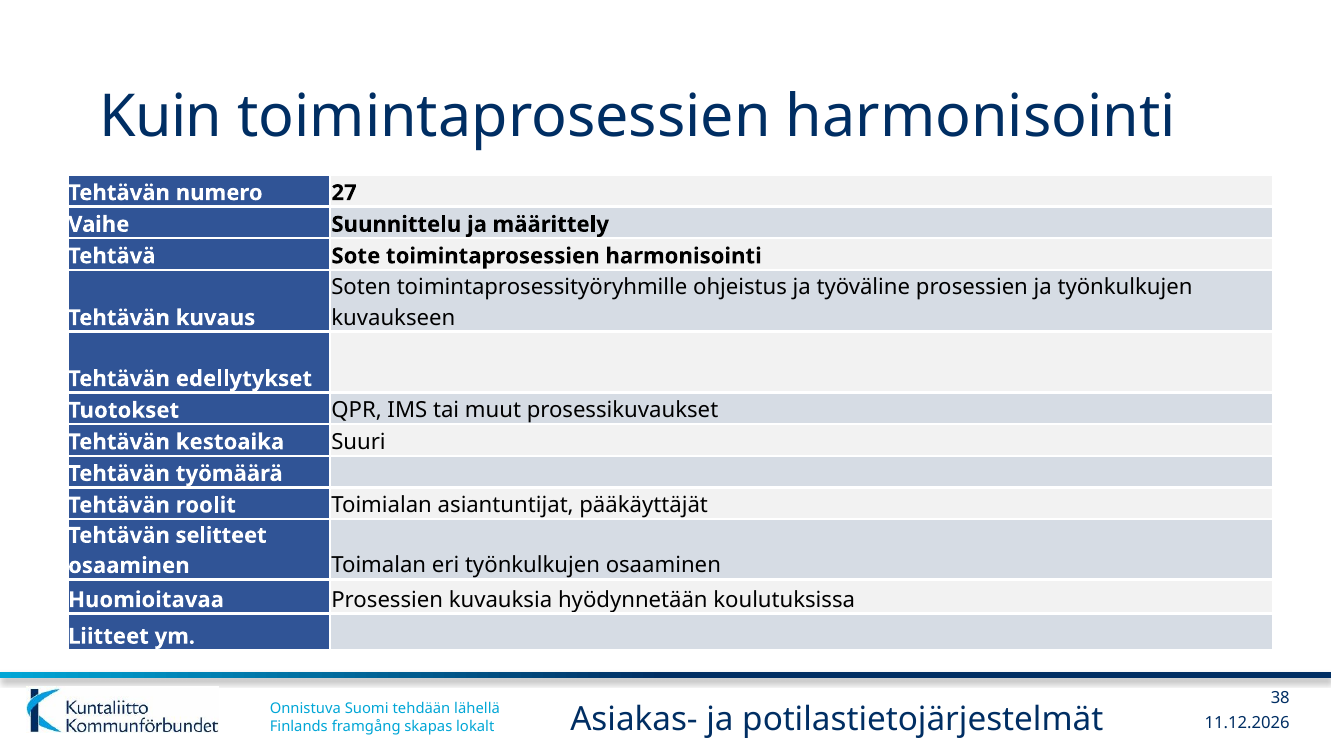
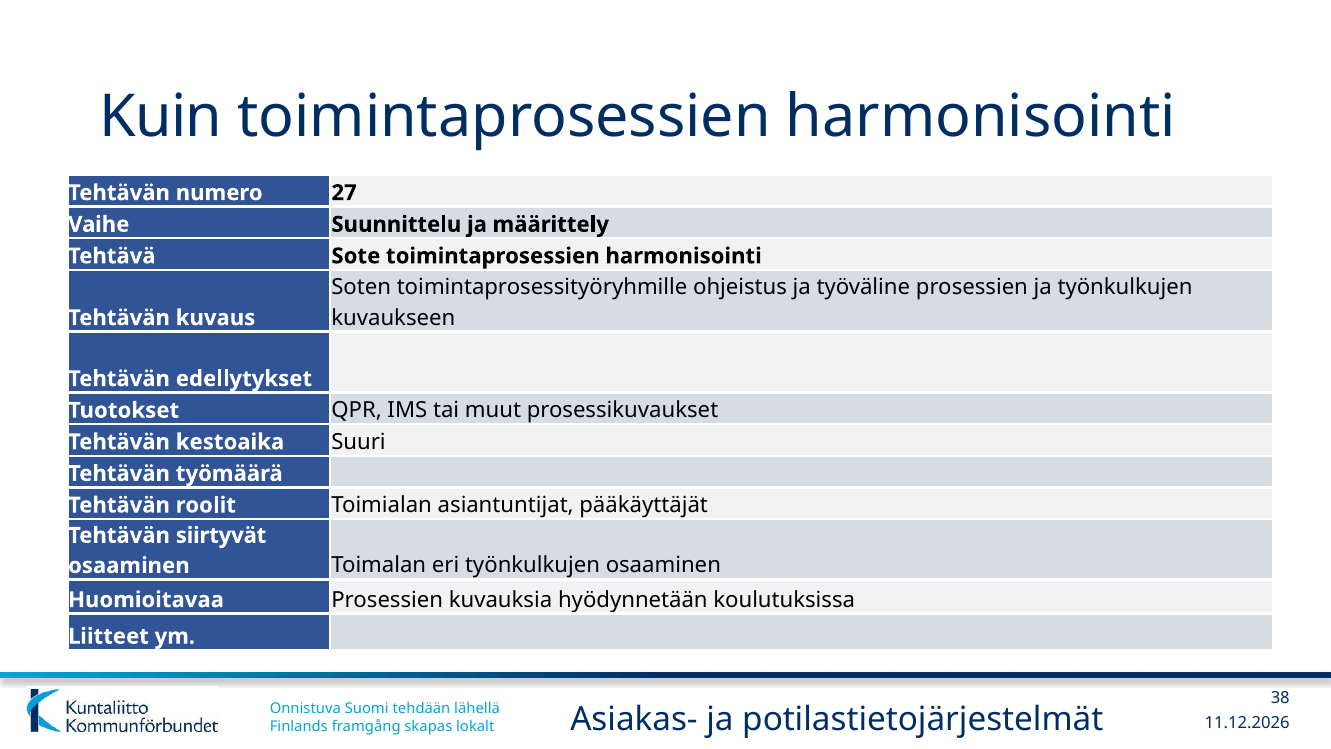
selitteet: selitteet -> siirtyvät
